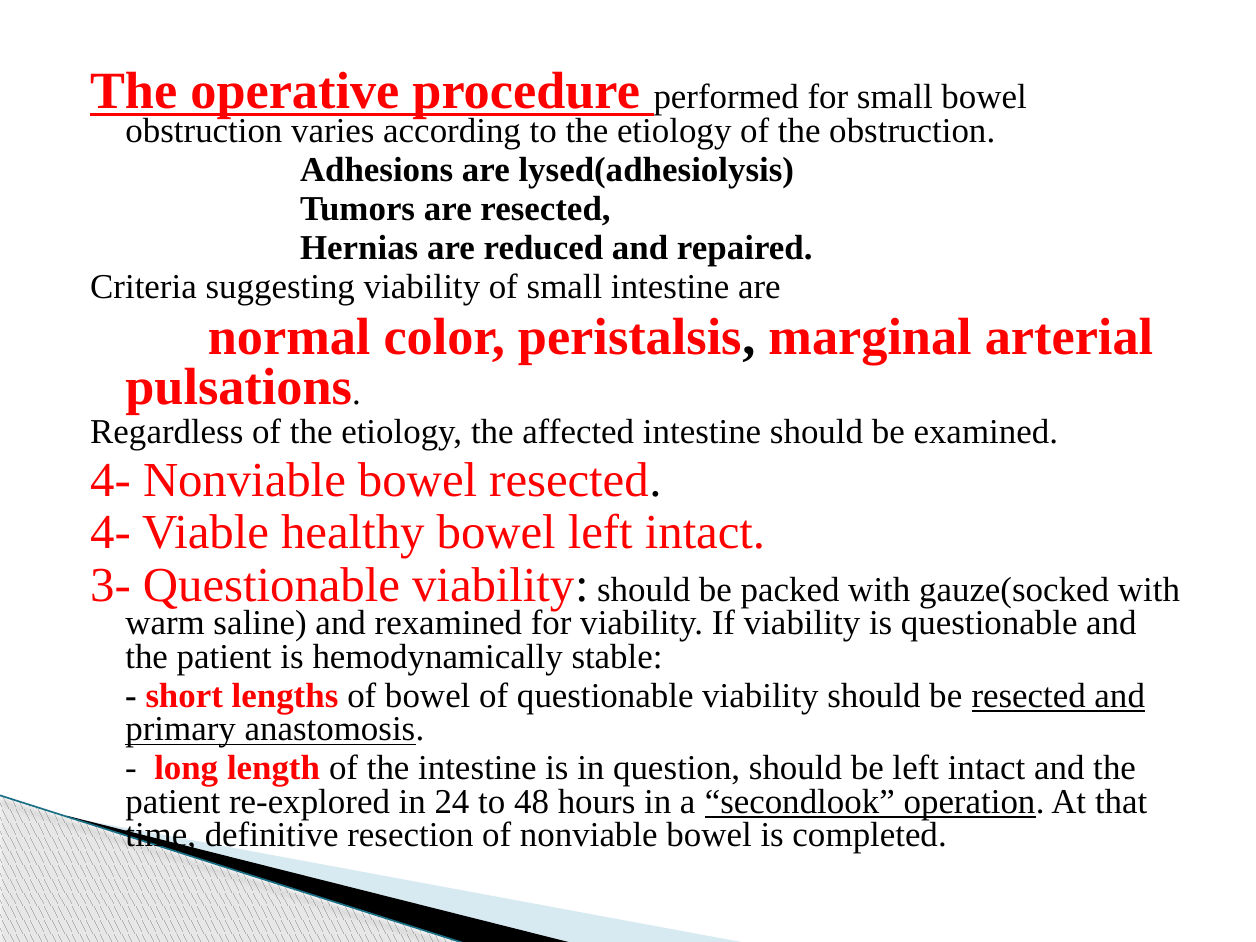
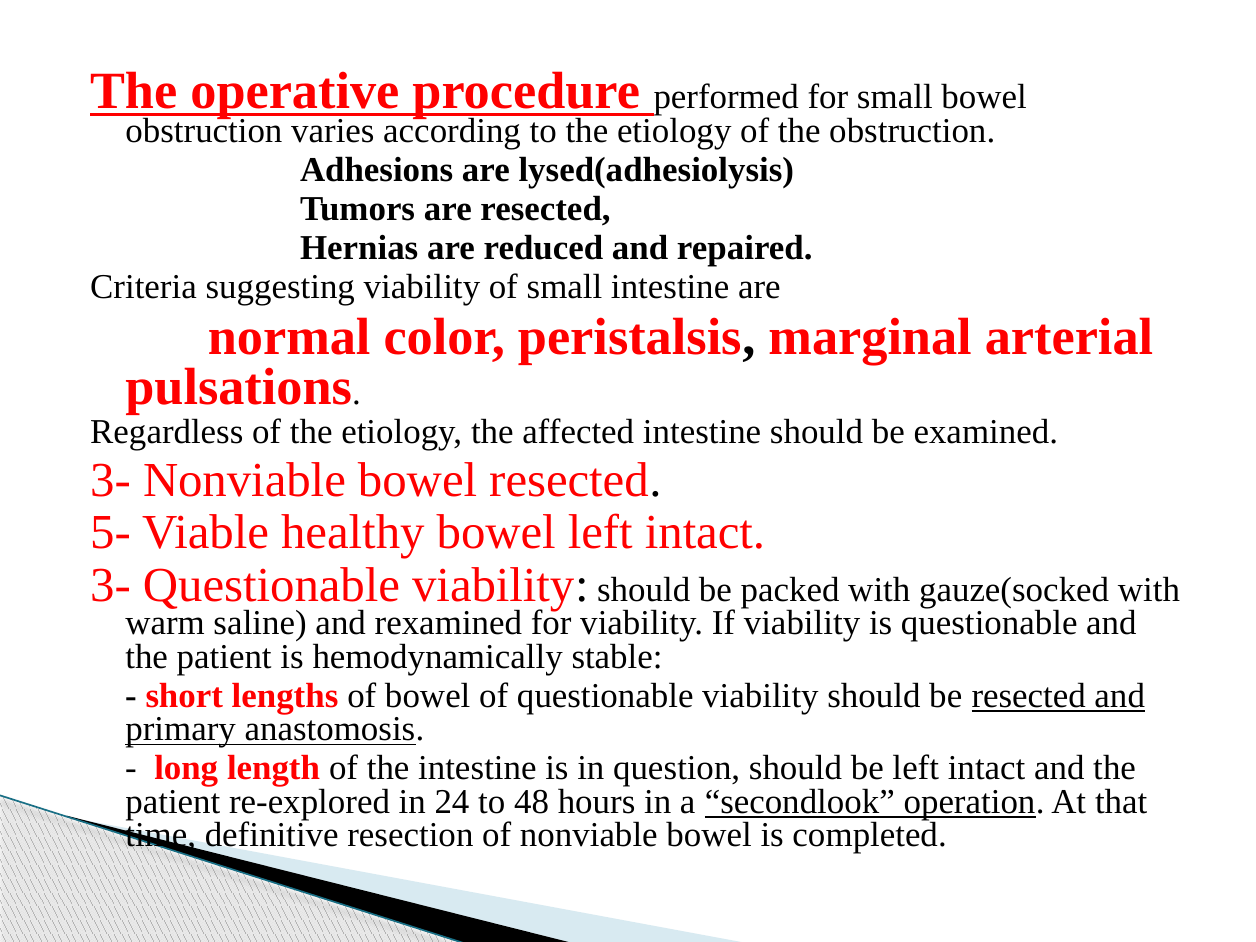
4- at (111, 480): 4- -> 3-
4- at (111, 532): 4- -> 5-
